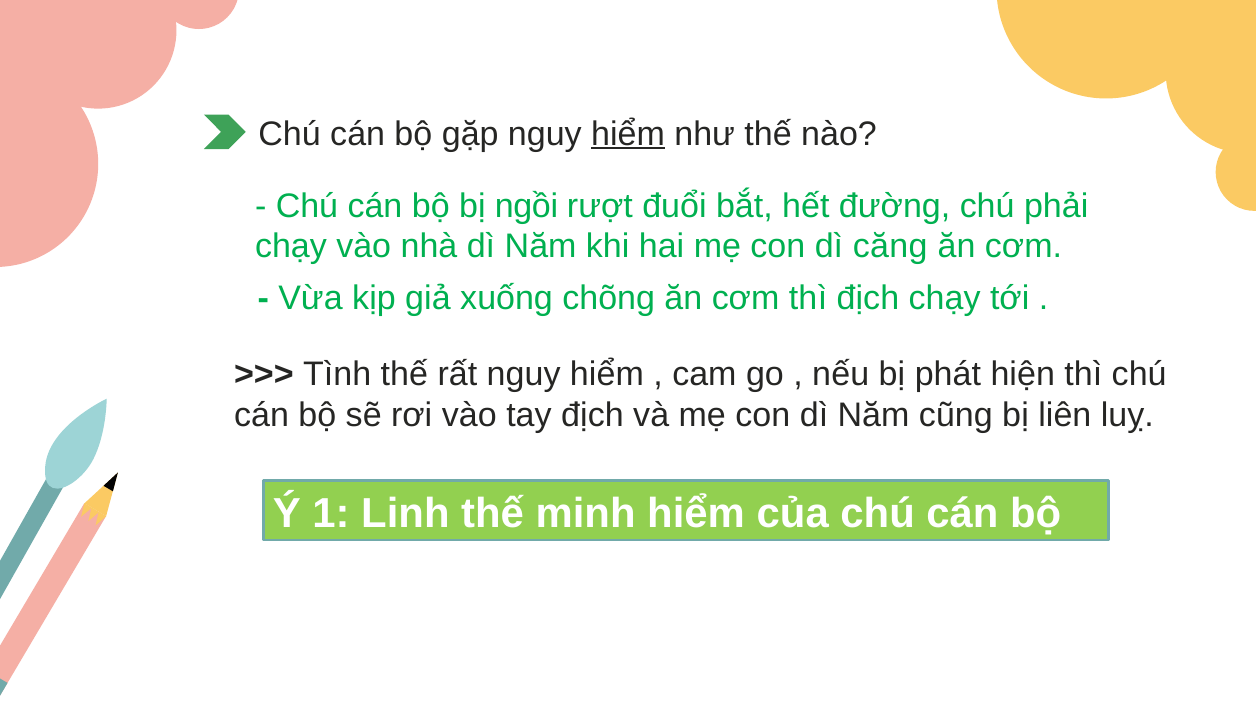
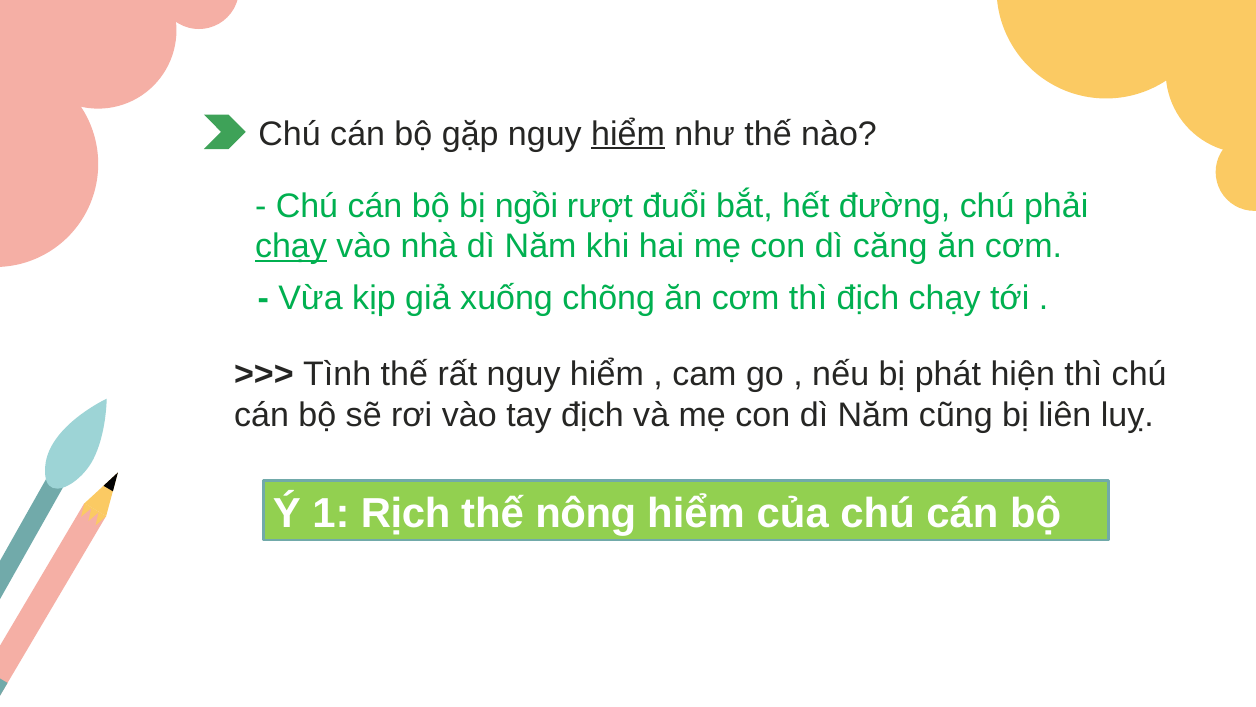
chạy at (291, 246) underline: none -> present
Linh: Linh -> Rịch
minh: minh -> nông
